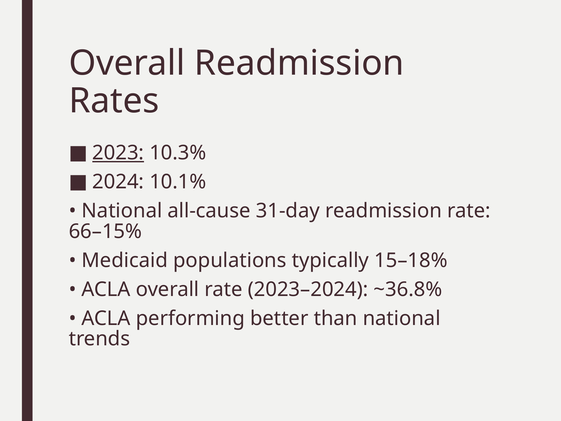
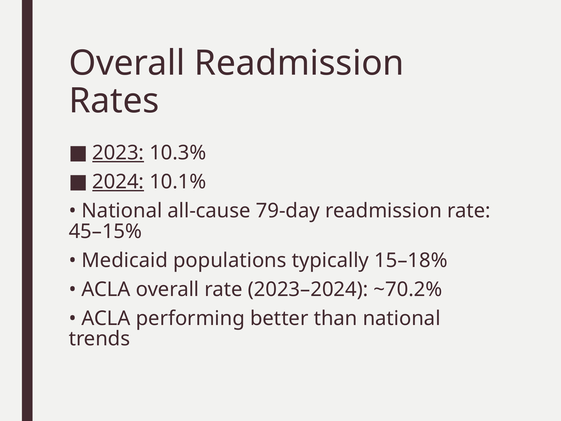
2024 underline: none -> present
31-day: 31-day -> 79-day
66–15%: 66–15% -> 45–15%
~36.8%: ~36.8% -> ~70.2%
